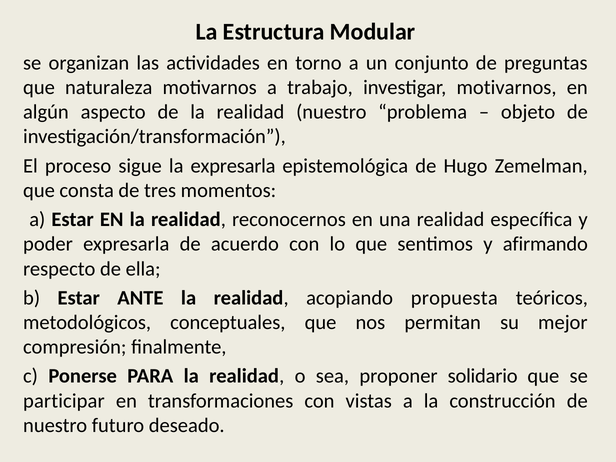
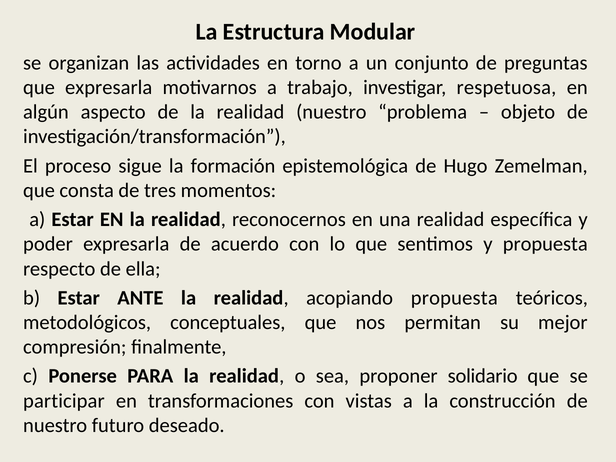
que naturaleza: naturaleza -> expresarla
investigar motivarnos: motivarnos -> respetuosa
la expresarla: expresarla -> formación
y afirmando: afirmando -> propuesta
